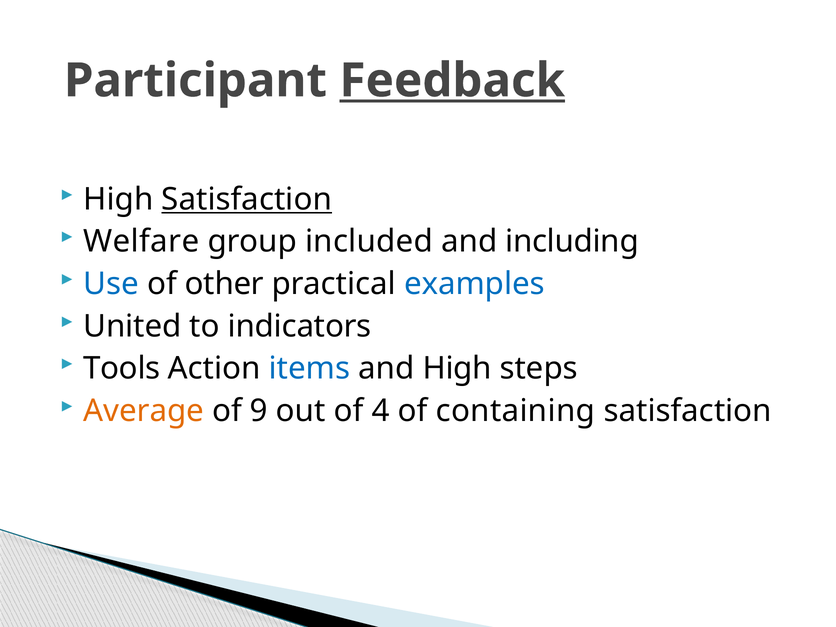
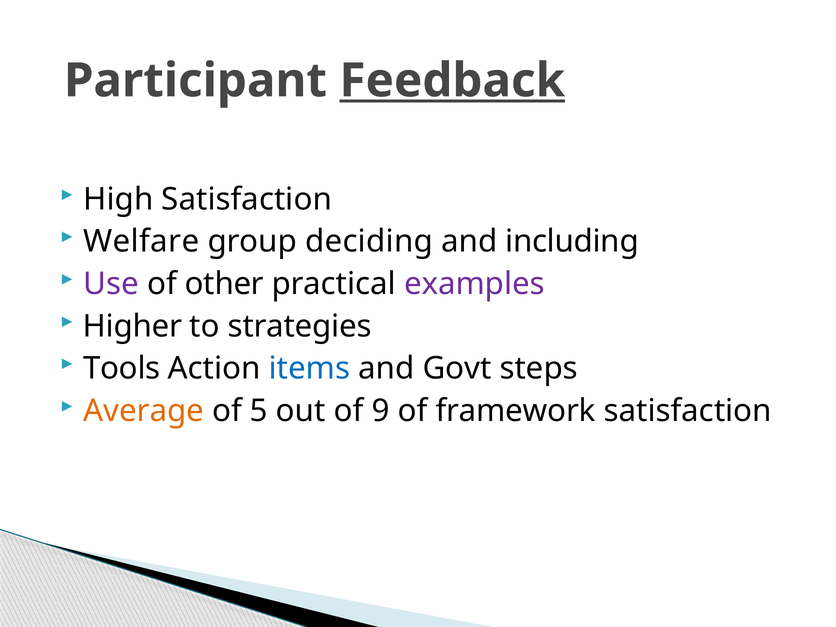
Satisfaction at (247, 199) underline: present -> none
included: included -> deciding
Use colour: blue -> purple
examples colour: blue -> purple
United: United -> Higher
indicators: indicators -> strategies
and High: High -> Govt
9: 9 -> 5
4: 4 -> 9
containing: containing -> framework
